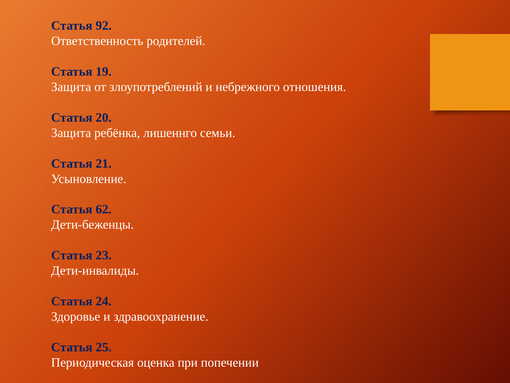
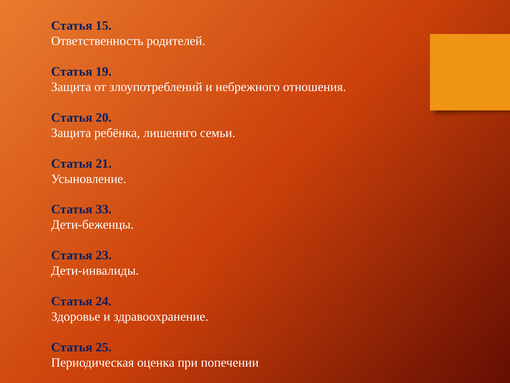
92: 92 -> 15
62: 62 -> 33
